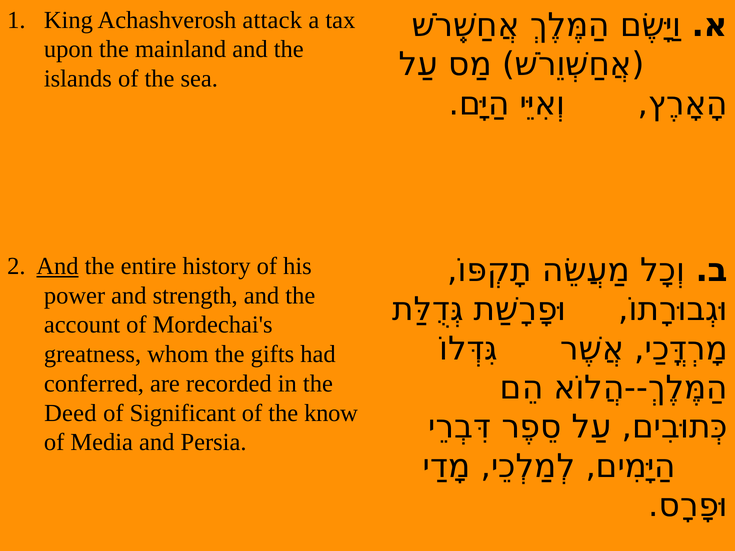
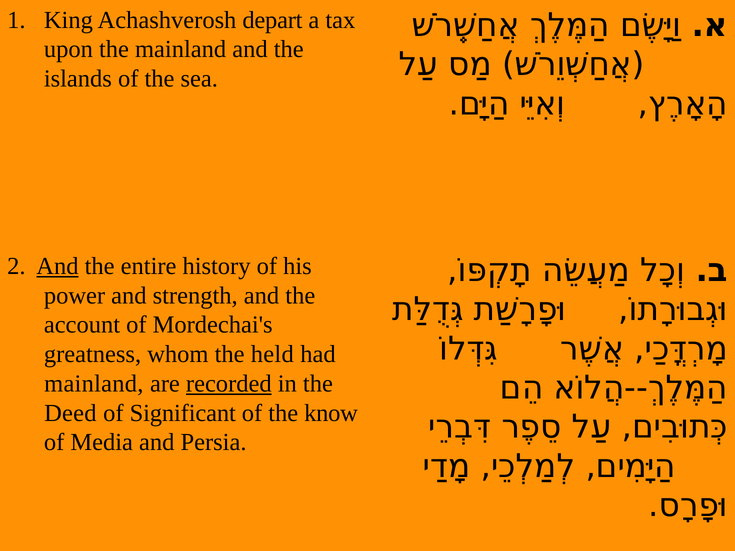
attack: attack -> depart
gifts: gifts -> held
conferred at (94, 384): conferred -> mainland
recorded underline: none -> present
